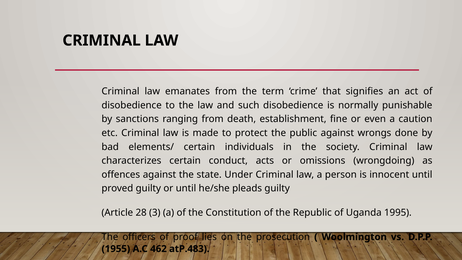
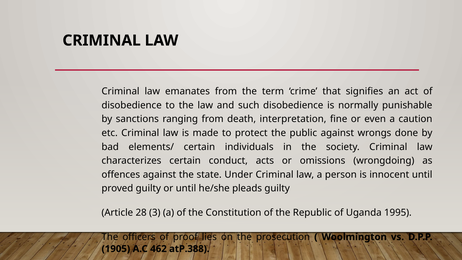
establishment: establishment -> interpretation
1955: 1955 -> 1905
atP.483: atP.483 -> atP.388
